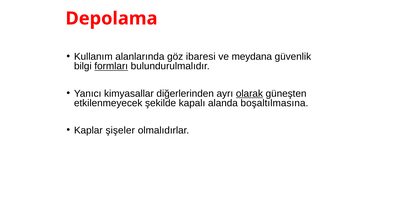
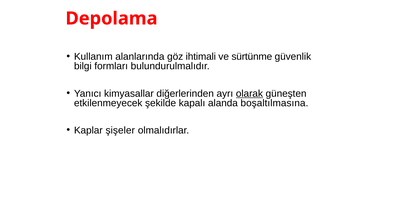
ibaresi: ibaresi -> ihtimali
meydana: meydana -> sürtünme
formları underline: present -> none
